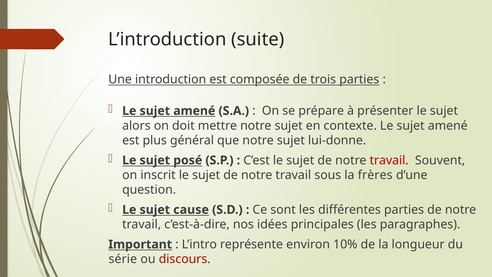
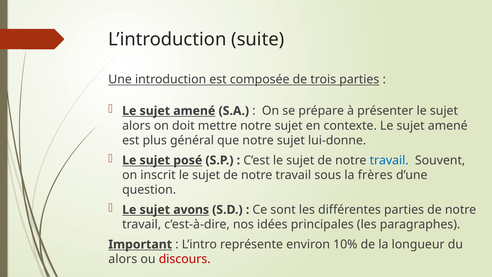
travail at (389, 160) colour: red -> blue
cause: cause -> avons
série at (123, 259): série -> alors
